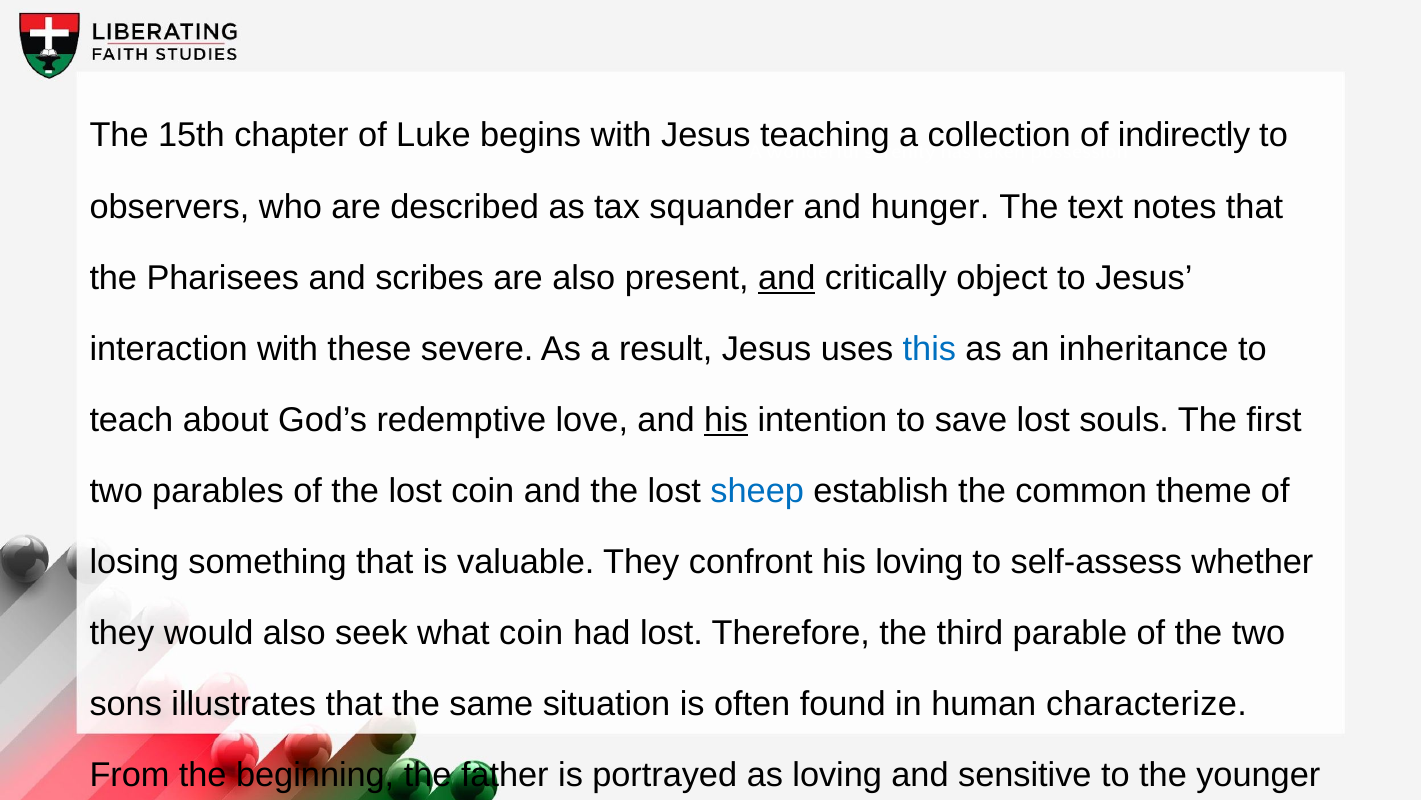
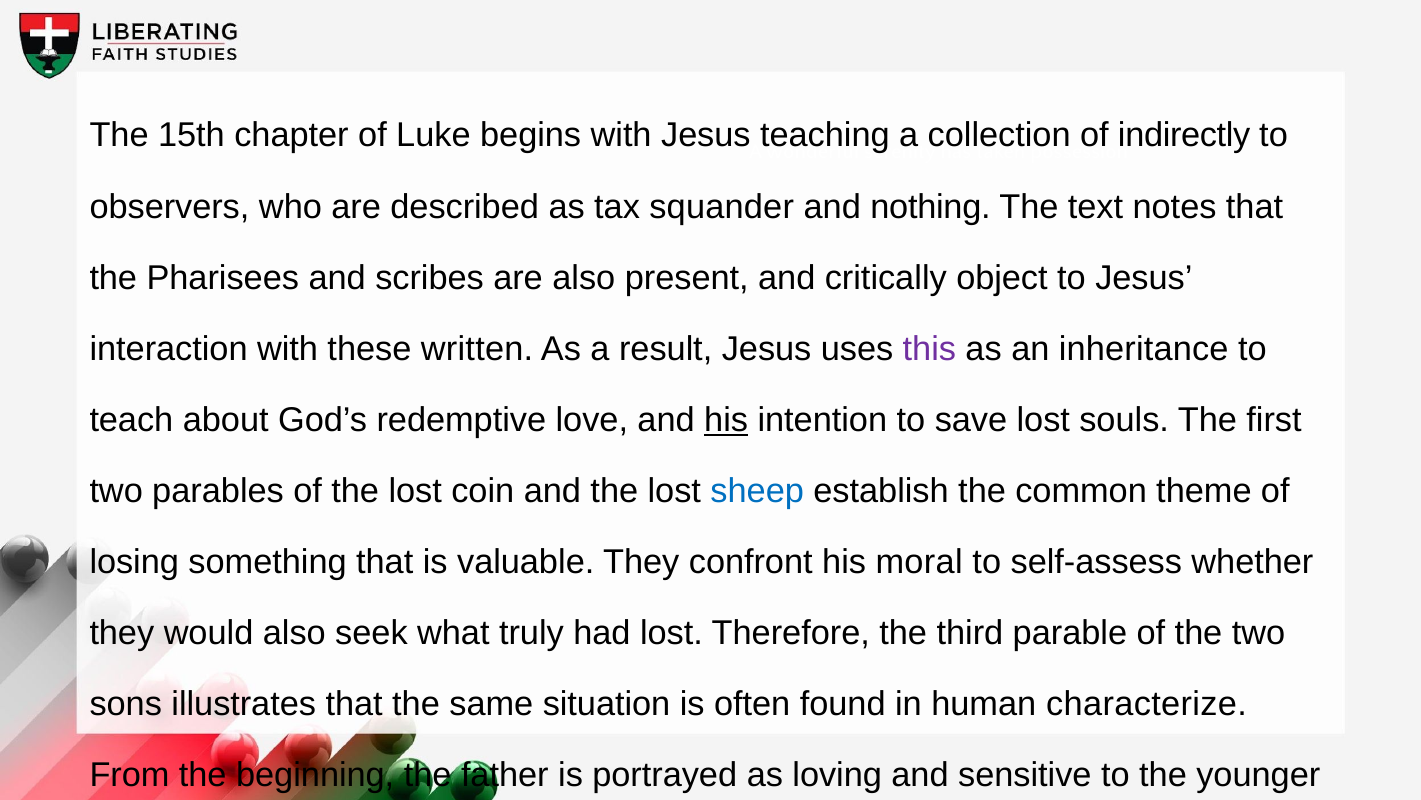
hunger: hunger -> nothing
and at (787, 278) underline: present -> none
severe: severe -> written
this colour: blue -> purple
his loving: loving -> moral
what coin: coin -> truly
